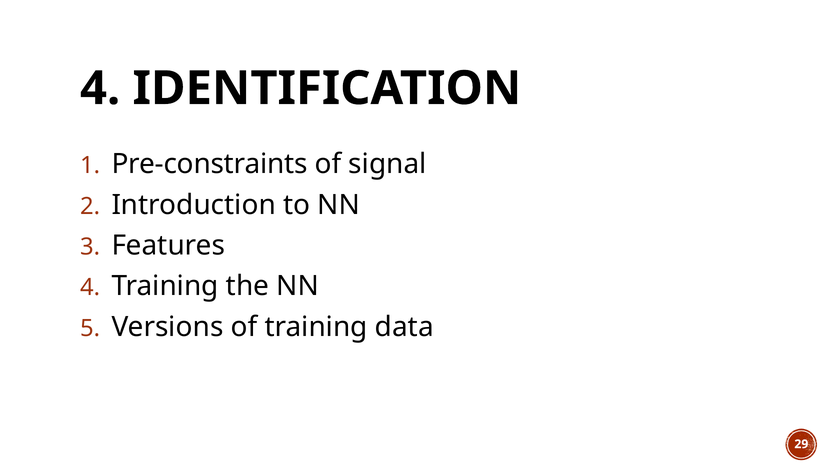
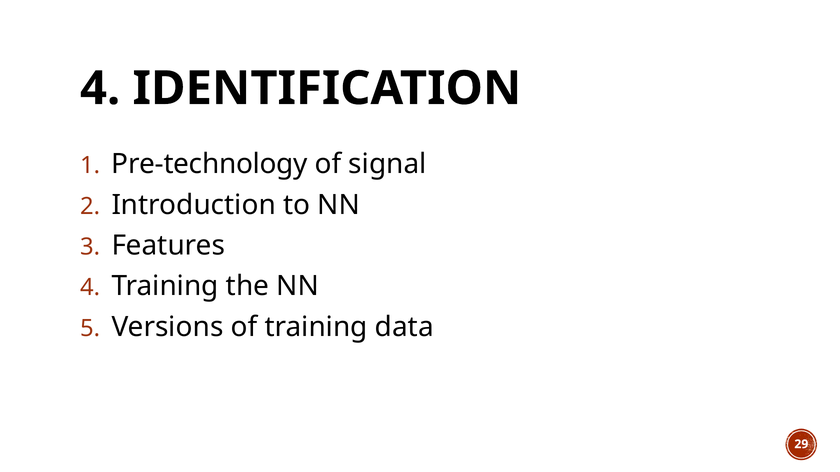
Pre-constraints: Pre-constraints -> Pre-technology
